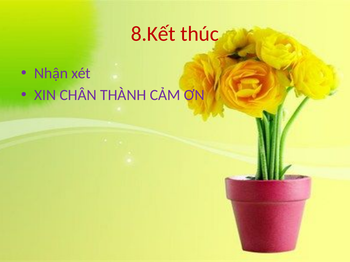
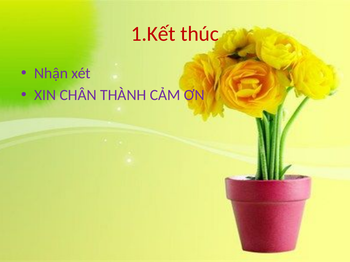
8.Kết: 8.Kết -> 1.Kết
